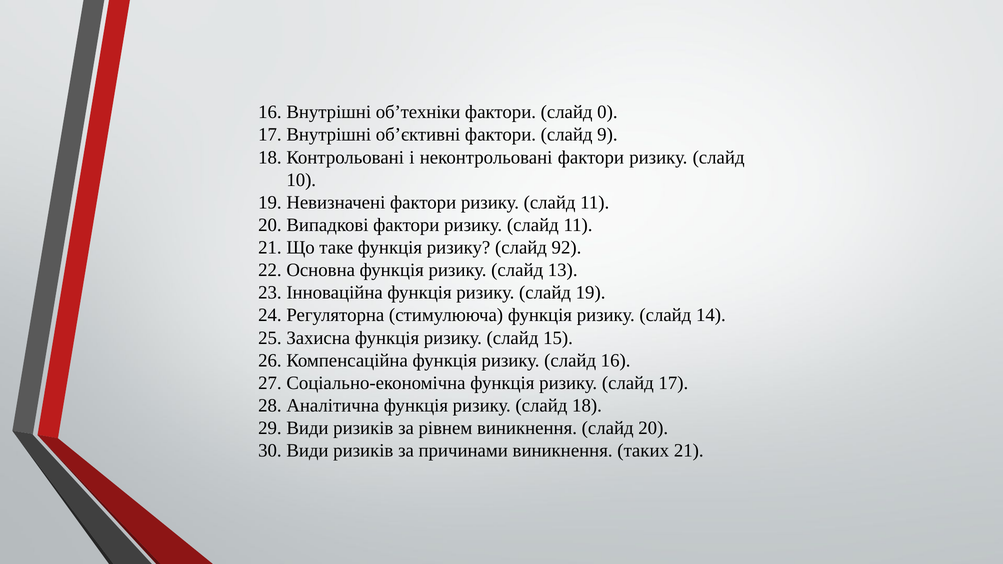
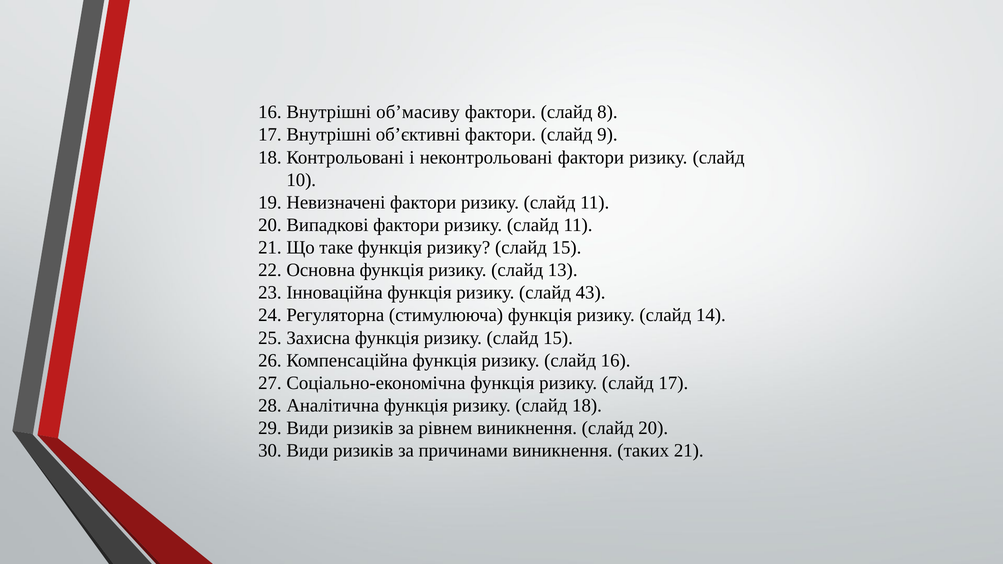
об’техніки: об’техніки -> об’масиву
0: 0 -> 8
92 at (566, 248): 92 -> 15
слайд 19: 19 -> 43
